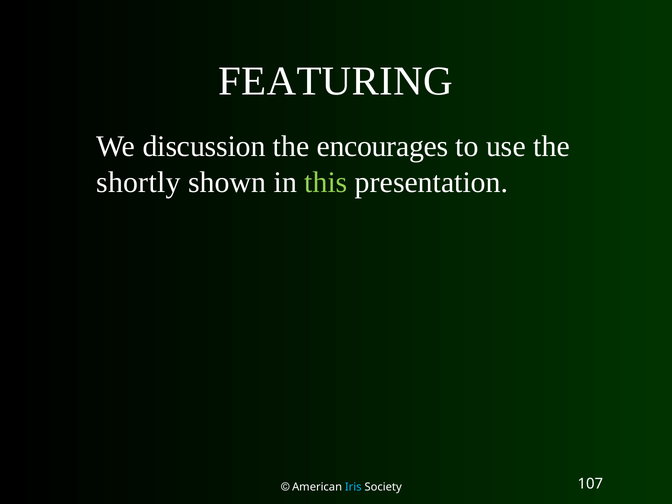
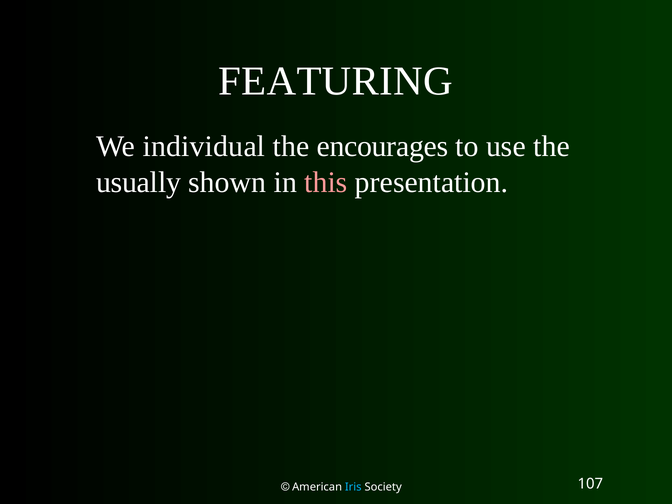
discussion: discussion -> individual
shortly: shortly -> usually
this colour: light green -> pink
